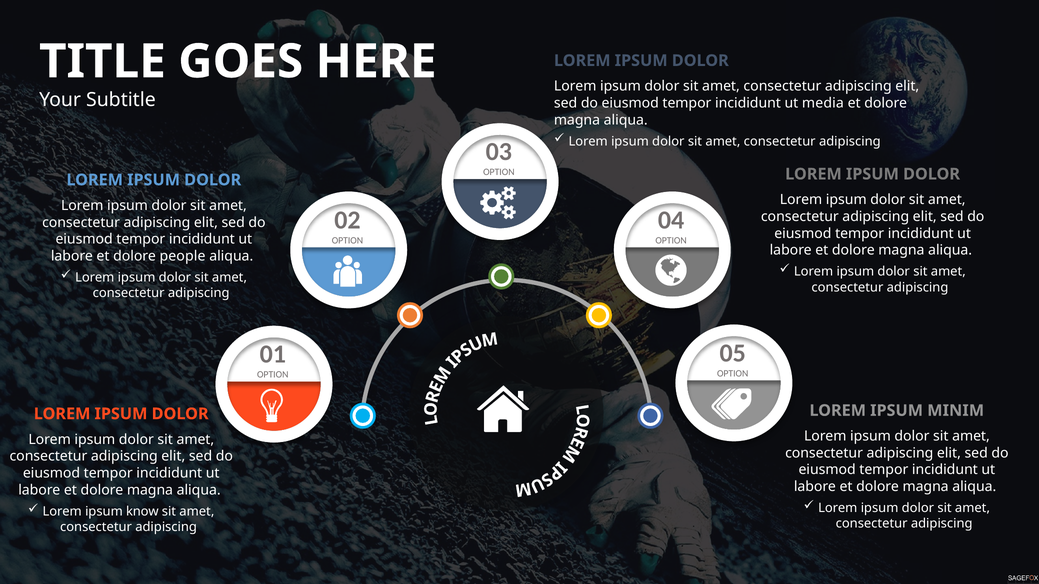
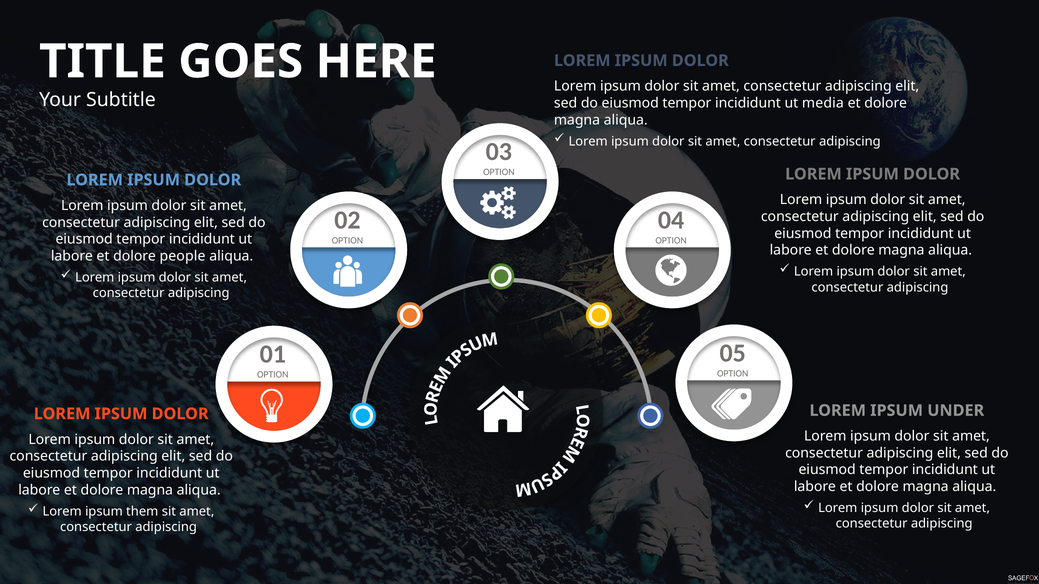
MINIM: MINIM -> UNDER
know: know -> them
